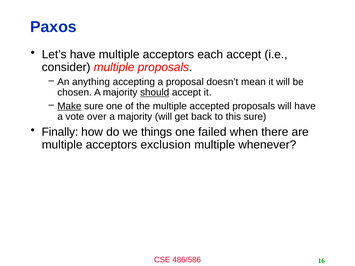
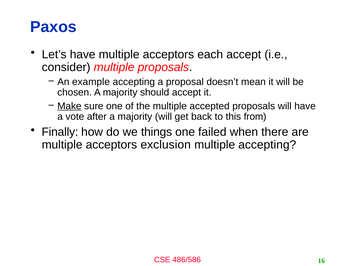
anything: anything -> example
should underline: present -> none
over: over -> after
this sure: sure -> from
multiple whenever: whenever -> accepting
